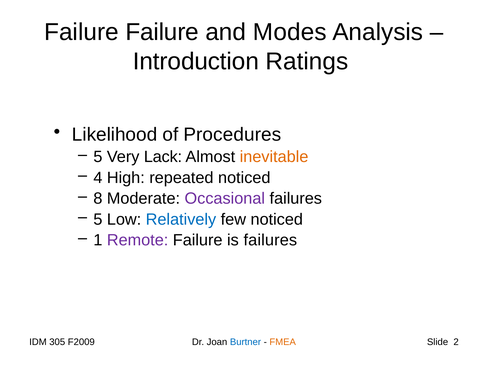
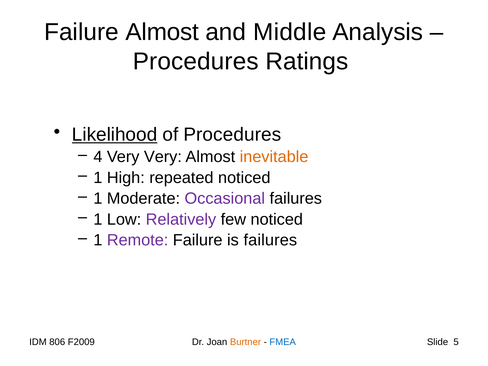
Failure Failure: Failure -> Almost
Modes: Modes -> Middle
Introduction at (196, 61): Introduction -> Procedures
Likelihood underline: none -> present
5 at (98, 157): 5 -> 4
Very Lack: Lack -> Very
4 at (98, 178): 4 -> 1
8 at (98, 198): 8 -> 1
5 at (98, 219): 5 -> 1
Relatively colour: blue -> purple
305: 305 -> 806
Burtner colour: blue -> orange
FMEA colour: orange -> blue
2: 2 -> 5
